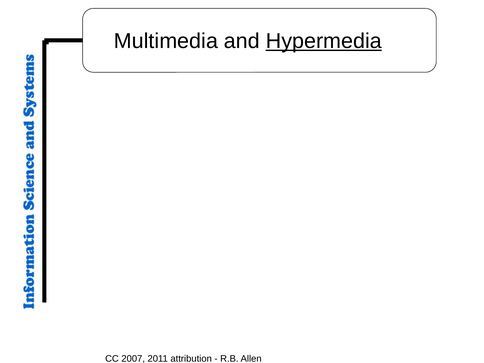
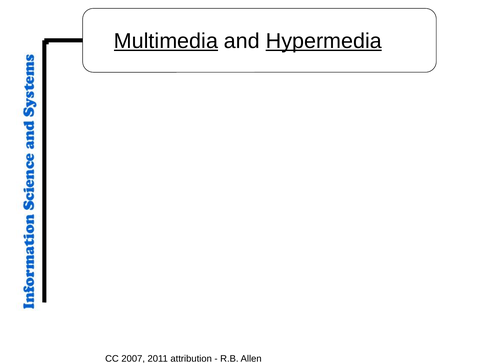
Multimedia underline: none -> present
